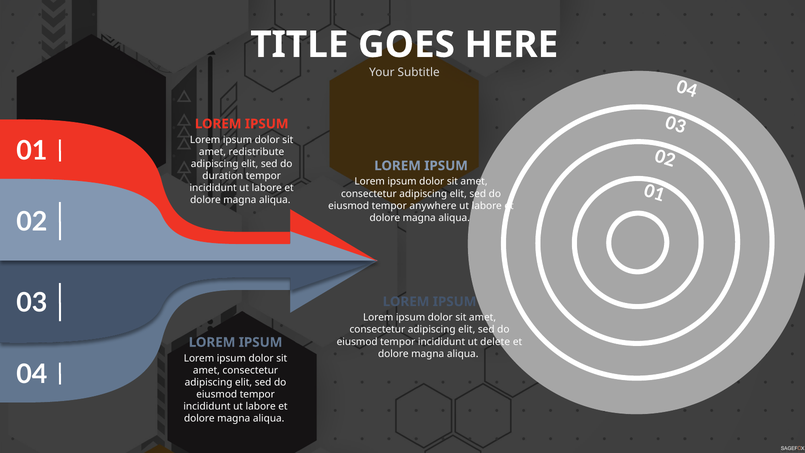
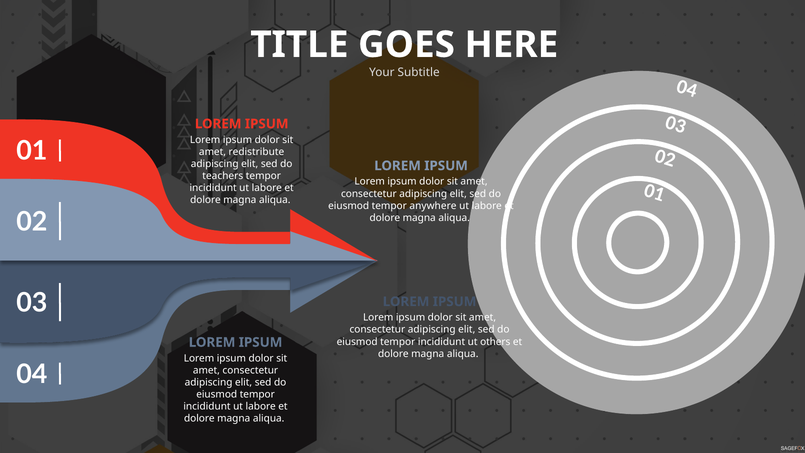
duration: duration -> teachers
delete: delete -> others
